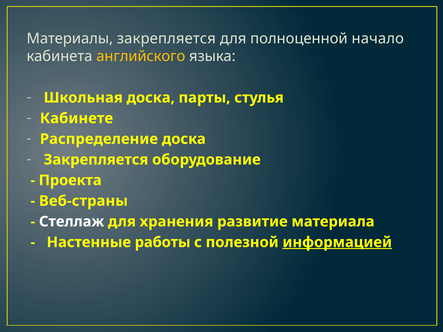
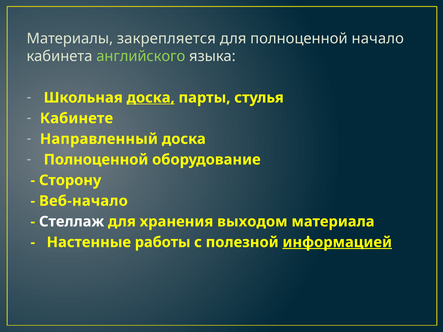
английского colour: yellow -> light green
доска at (151, 98) underline: none -> present
Распределение: Распределение -> Направленный
Закрепляется at (96, 160): Закрепляется -> Полноценной
Проекта: Проекта -> Сторону
Веб-страны: Веб-страны -> Веб-начало
развитие: развитие -> выходом
